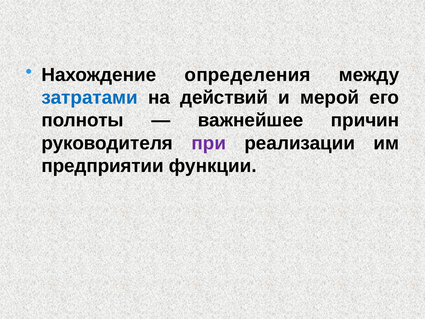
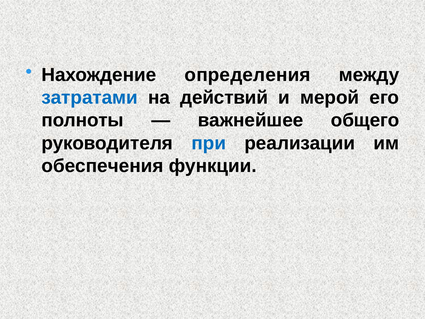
причин: причин -> общего
при colour: purple -> blue
предприятии: предприятии -> обеспечения
